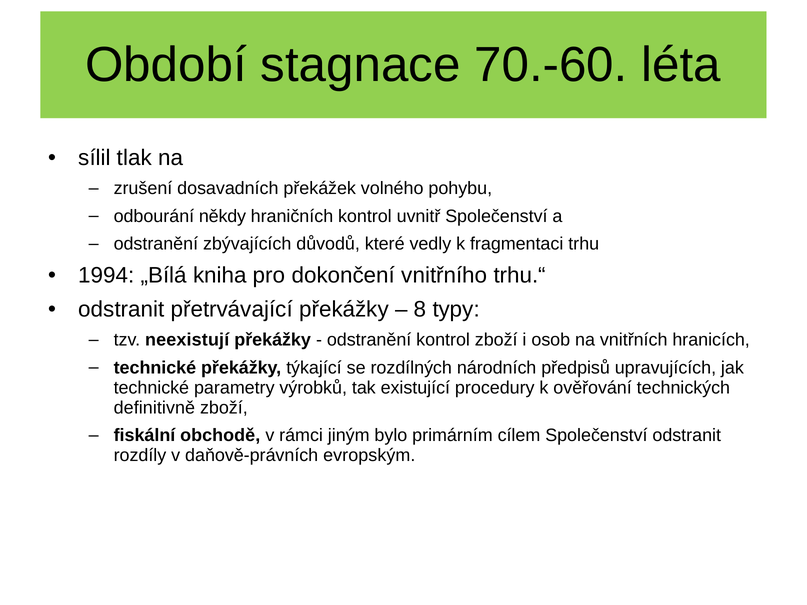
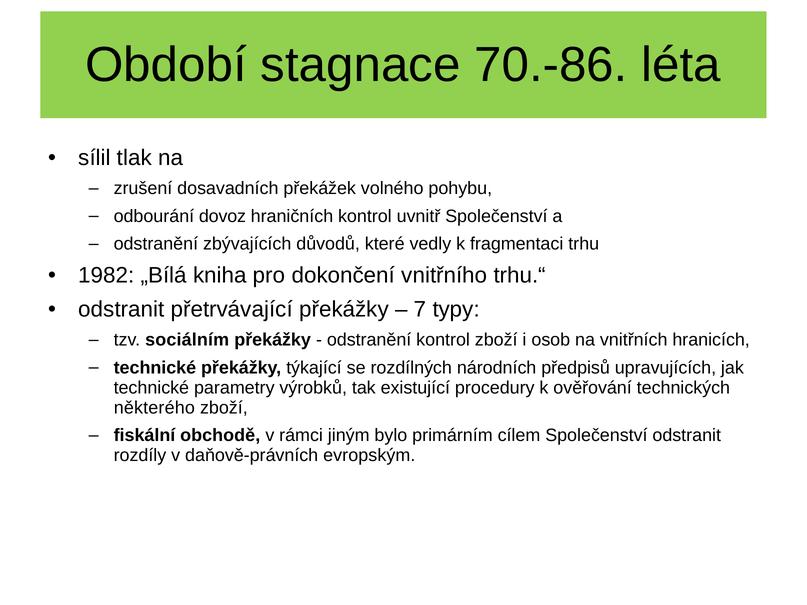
70.-60: 70.-60 -> 70.-86
někdy: někdy -> dovoz
1994: 1994 -> 1982
8: 8 -> 7
neexistují: neexistují -> sociálním
definitivně: definitivně -> některého
